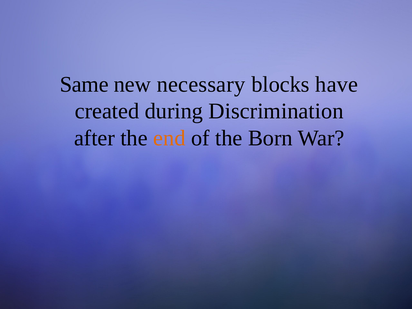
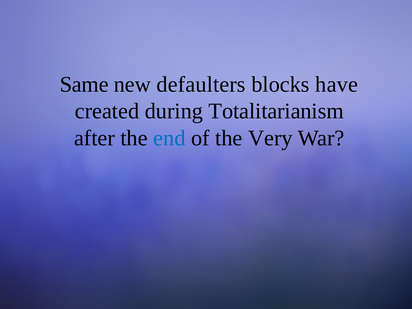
necessary: necessary -> defaulters
Discrimination: Discrimination -> Totalitarianism
end colour: orange -> blue
Born: Born -> Very
